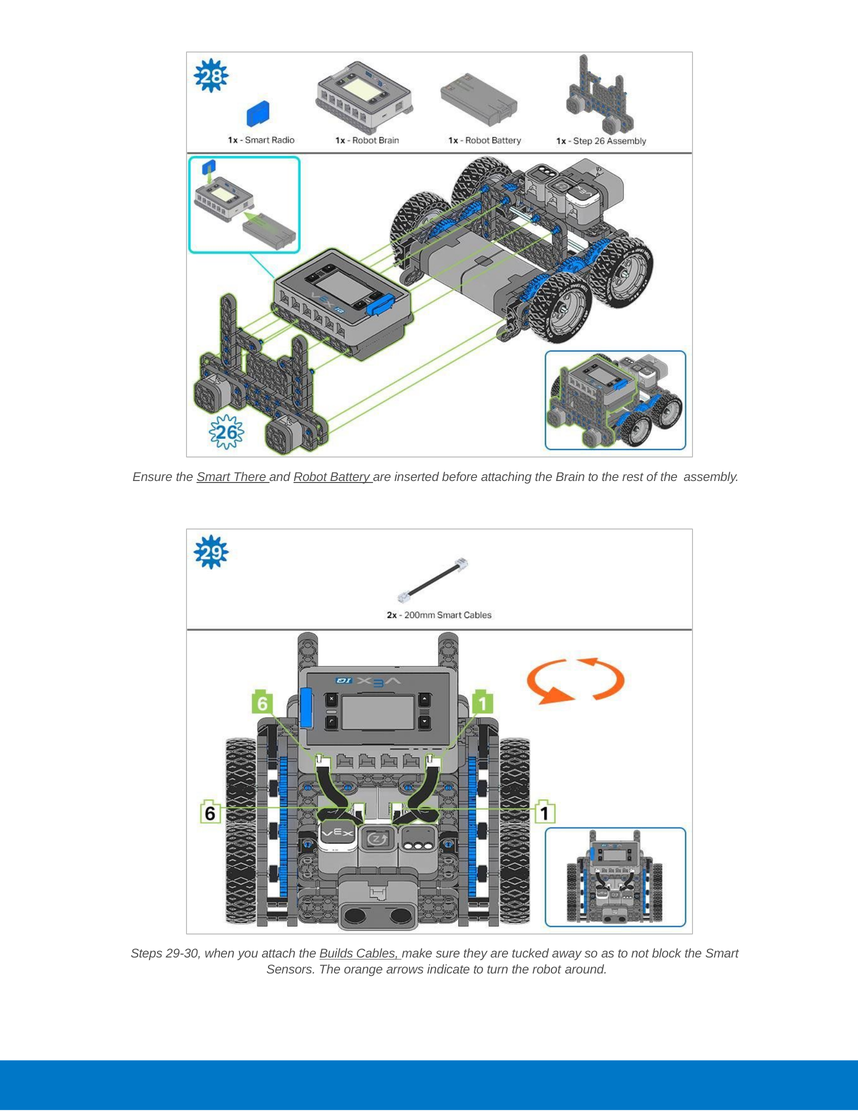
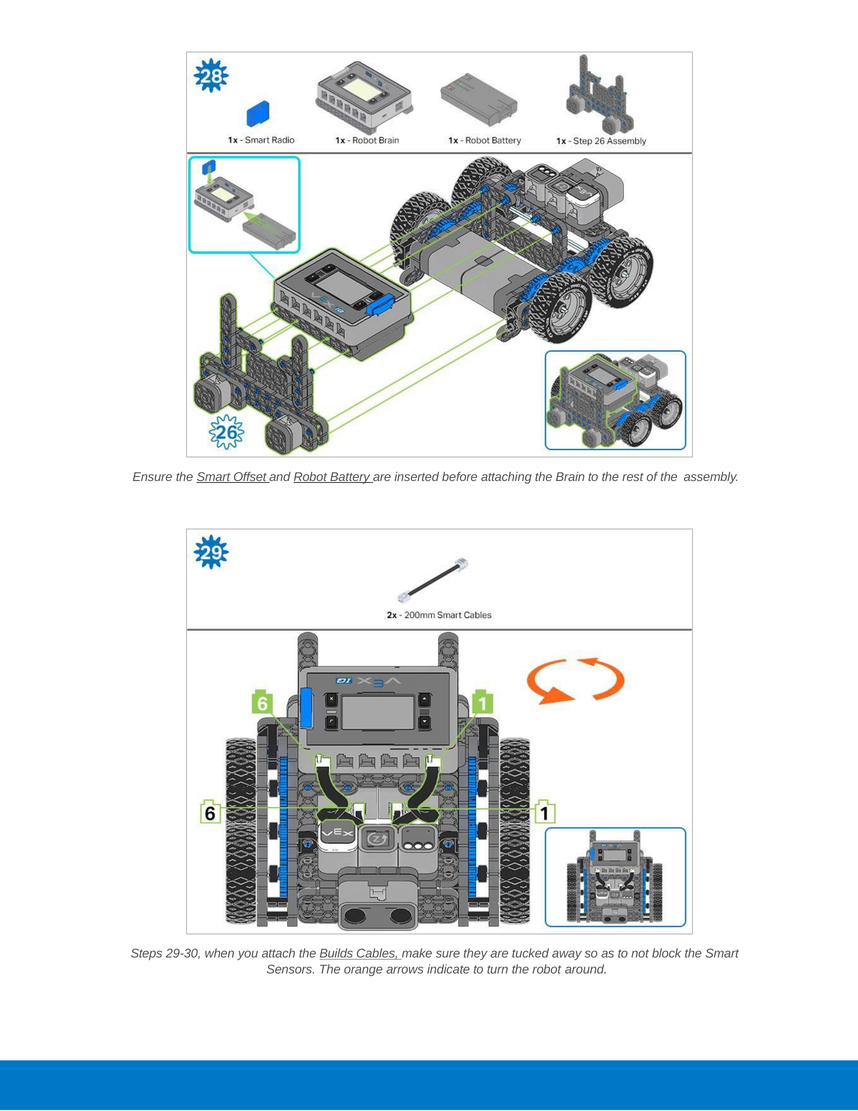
There: There -> Offset
